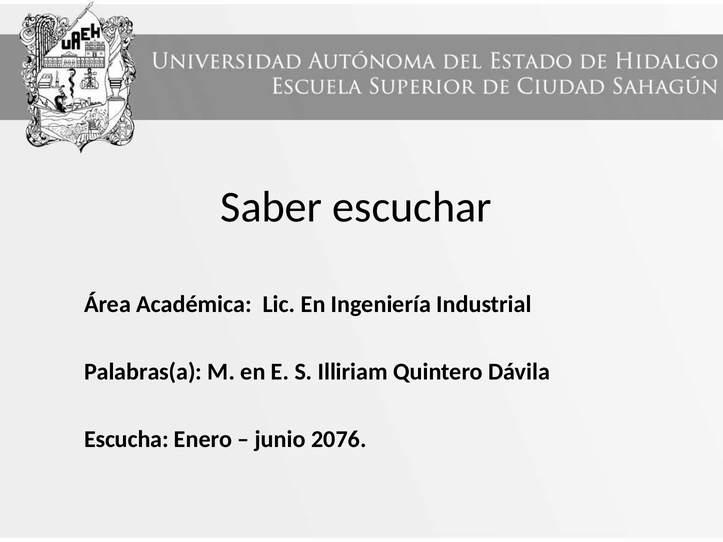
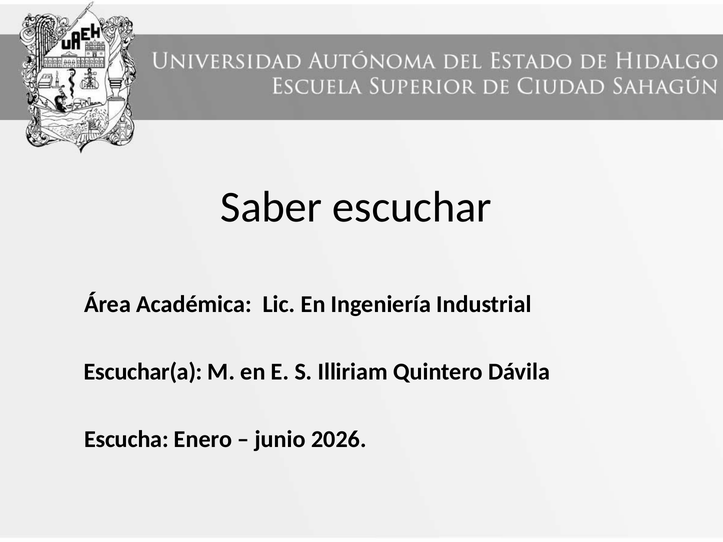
Palabras(a: Palabras(a -> Escuchar(a
2076: 2076 -> 2026
